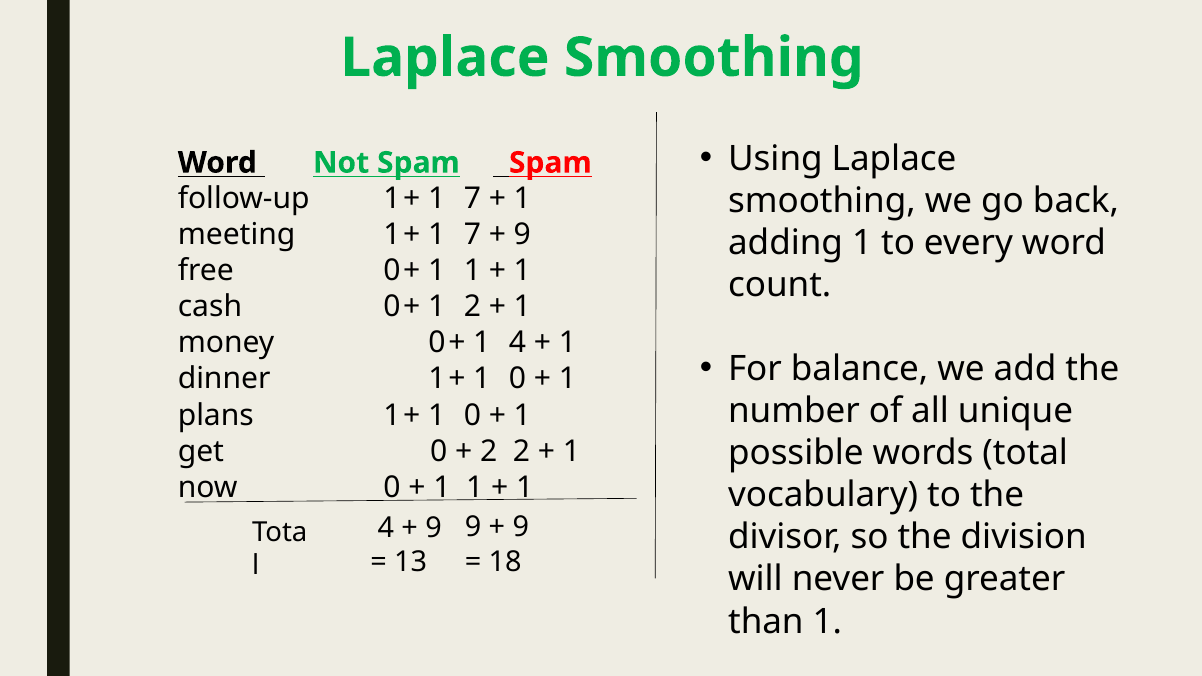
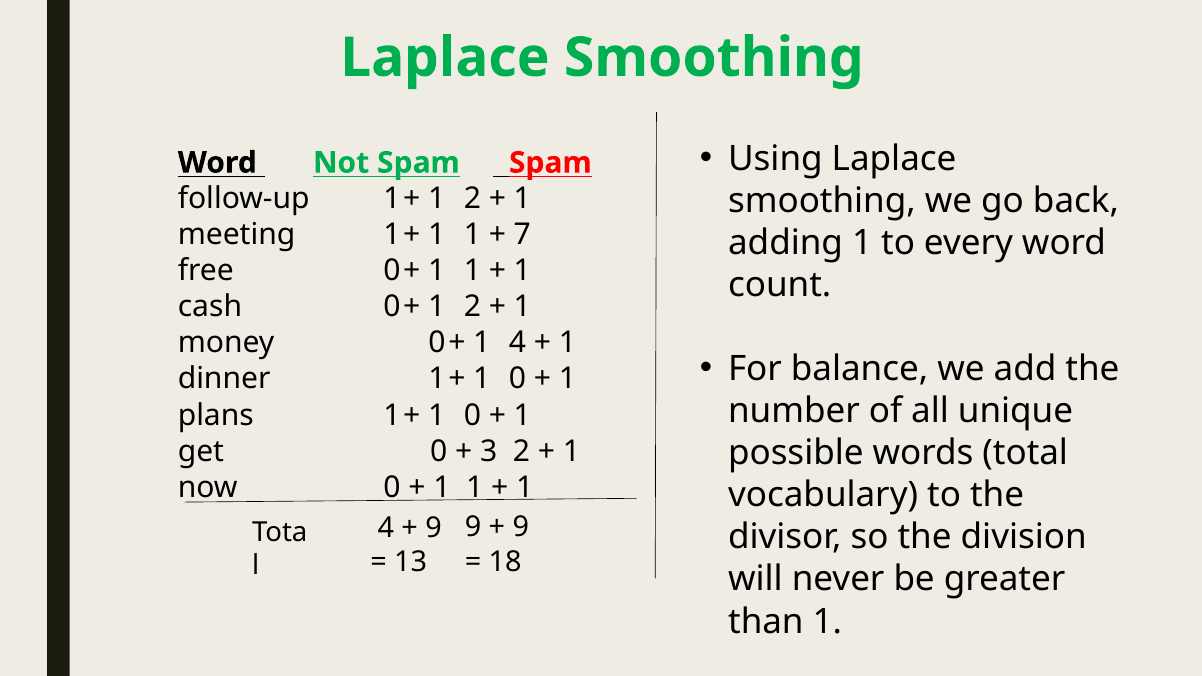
7 at (472, 199): 7 -> 2
7 at (472, 235): 7 -> 1
9 at (522, 235): 9 -> 7
2 at (489, 451): 2 -> 3
